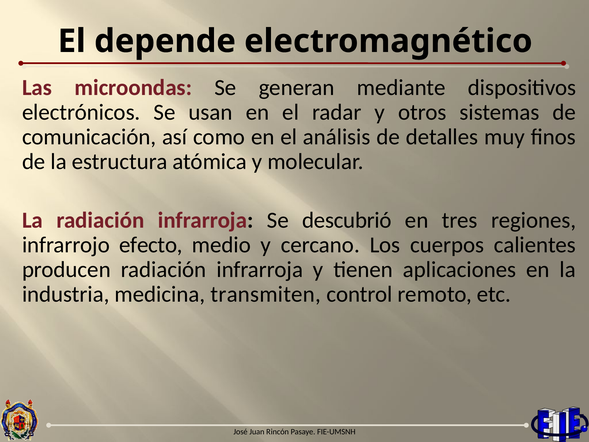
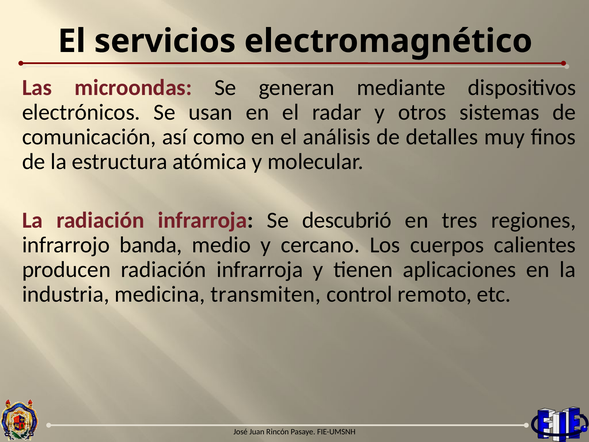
depende: depende -> servicios
efecto: efecto -> banda
